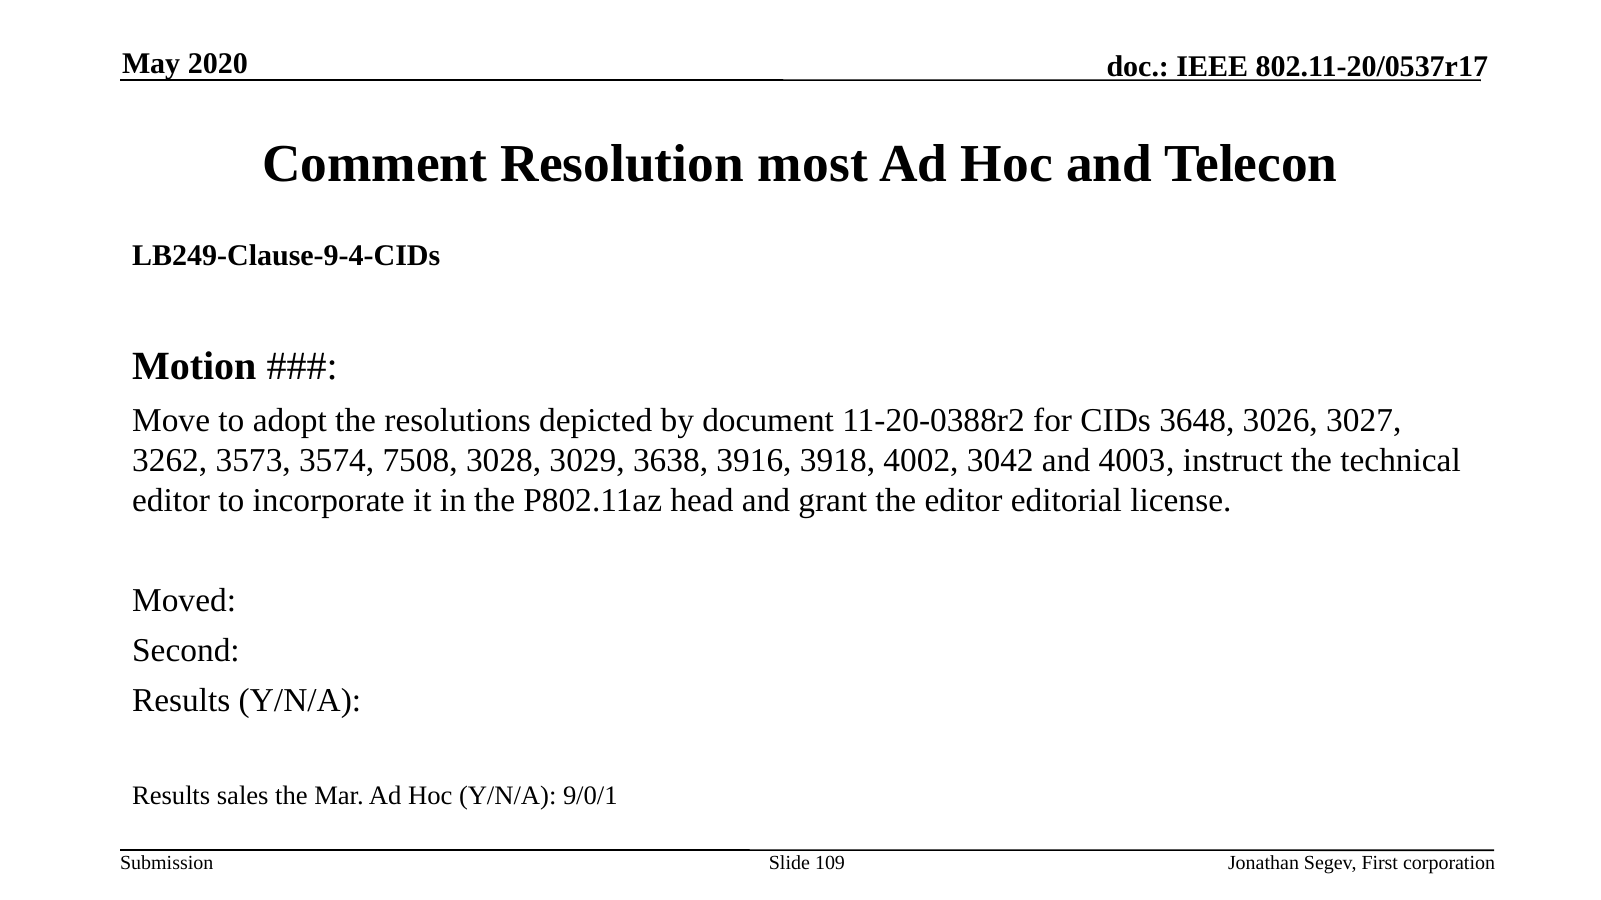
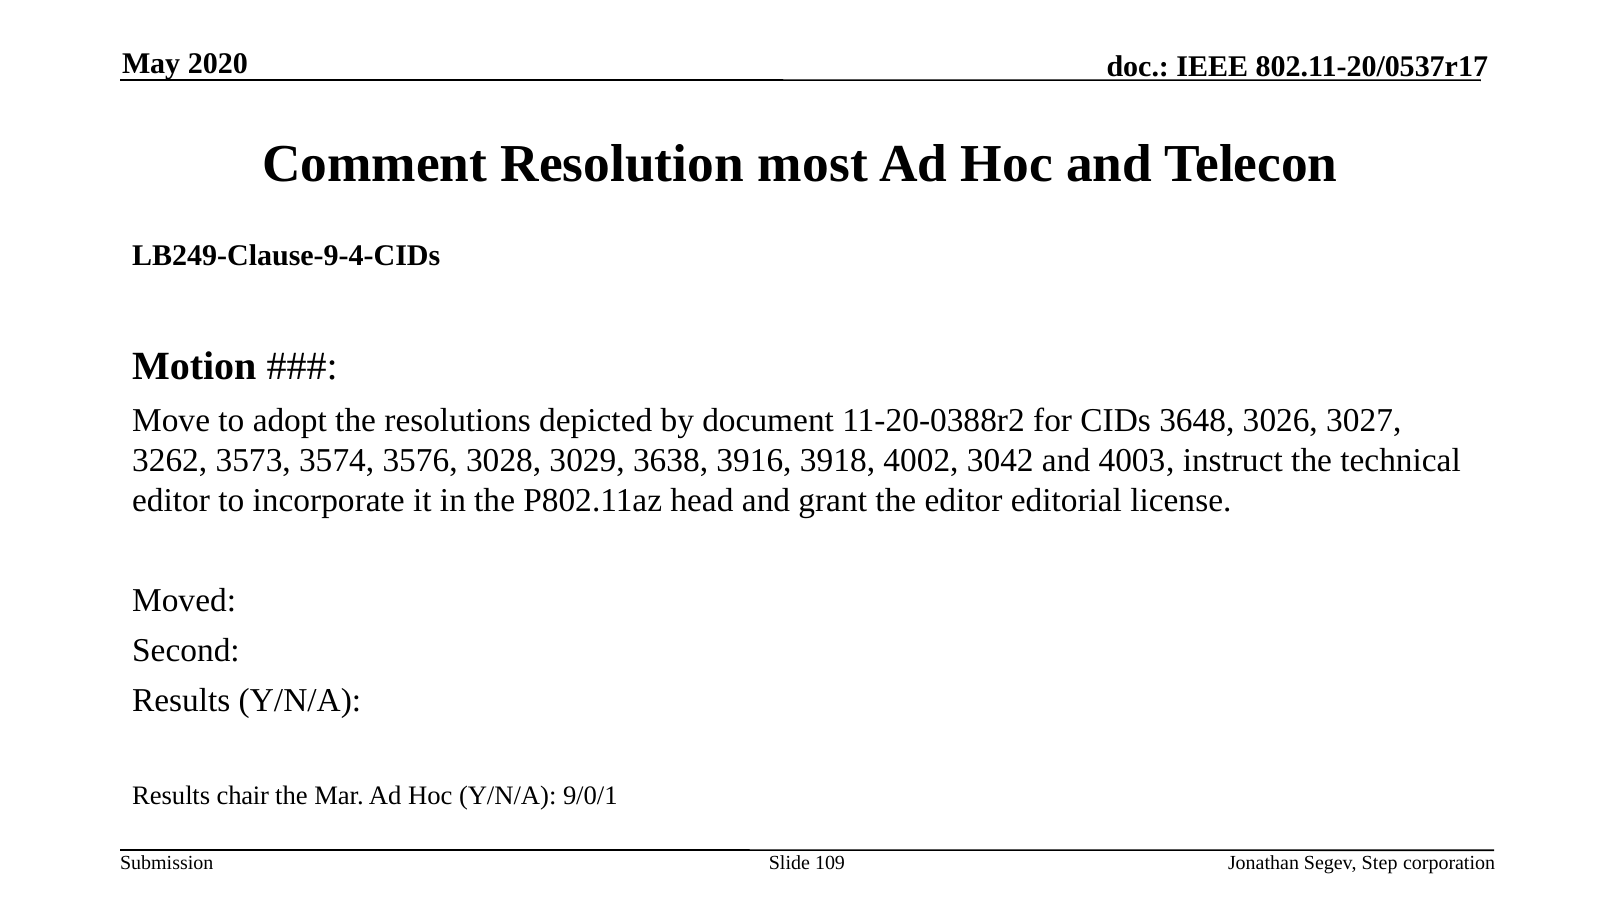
7508: 7508 -> 3576
sales: sales -> chair
First: First -> Step
